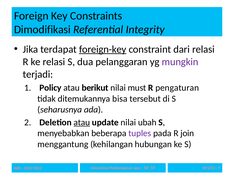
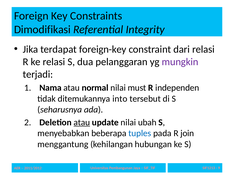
foreign-key underline: present -> none
Policy: Policy -> Nama
berikut: berikut -> normal
pengaturan: pengaturan -> independen
bisa: bisa -> into
tuples colour: purple -> blue
